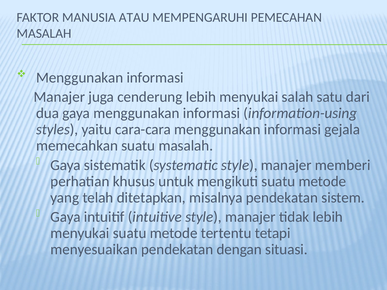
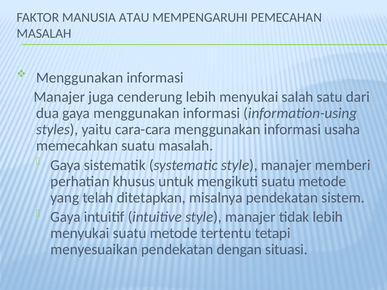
gejala: gejala -> usaha
